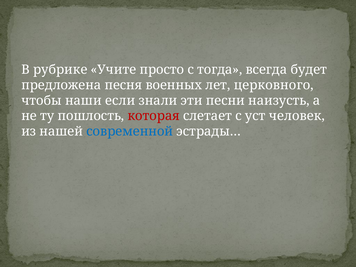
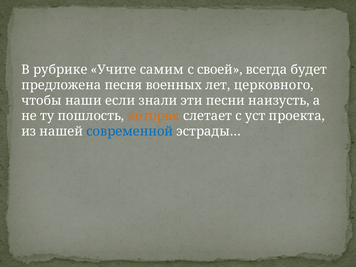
просто: просто -> самим
тогда: тогда -> своей
которая colour: red -> orange
человек: человек -> проекта
